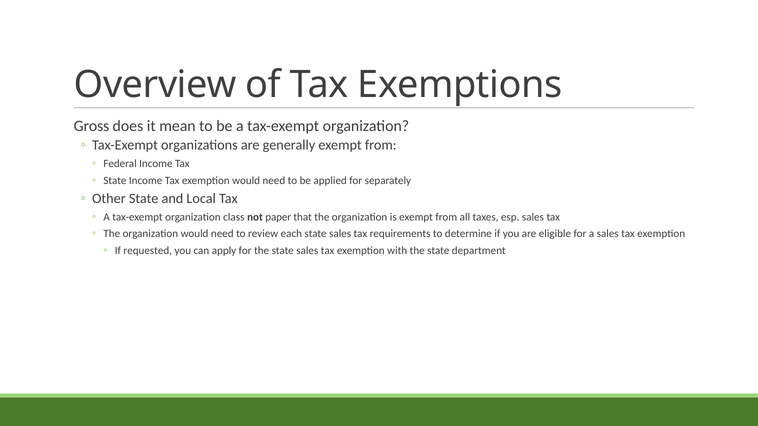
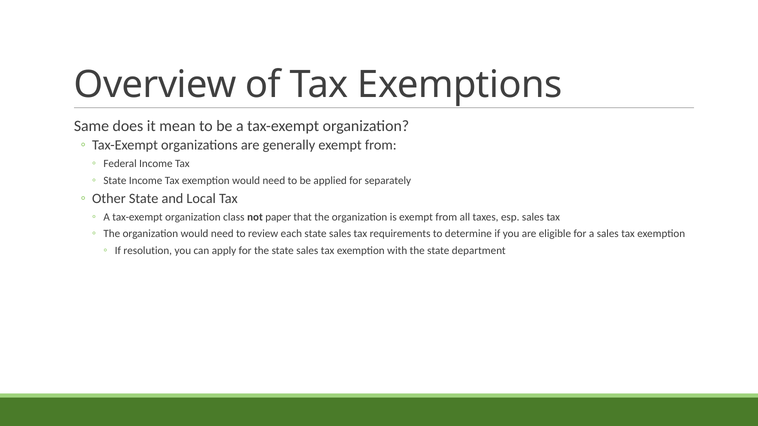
Gross: Gross -> Same
requested: requested -> resolution
